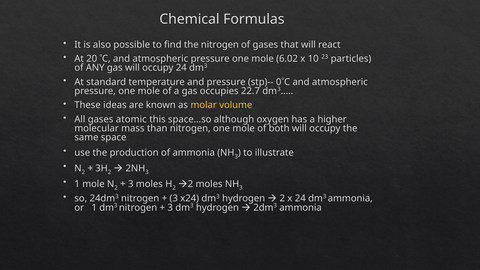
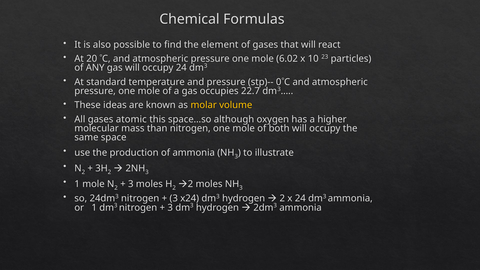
the nitrogen: nitrogen -> element
